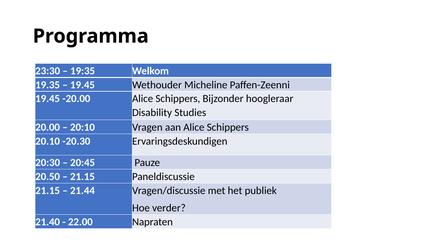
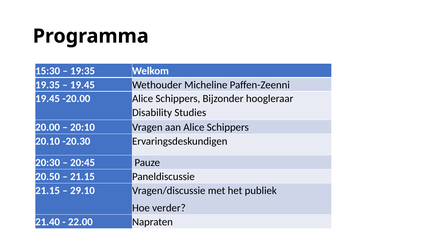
23:30: 23:30 -> 15:30
21.44: 21.44 -> 29.10
